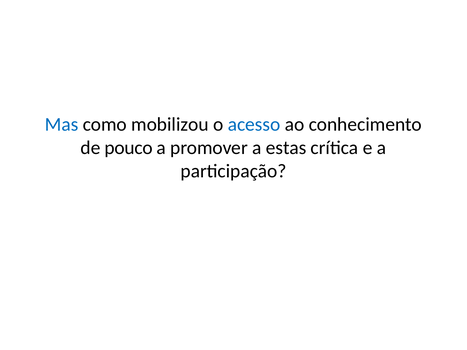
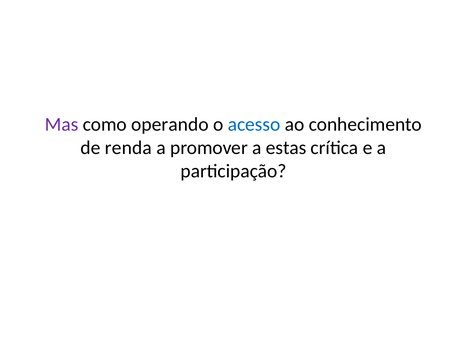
Mas colour: blue -> purple
mobilizou: mobilizou -> operando
pouco: pouco -> renda
